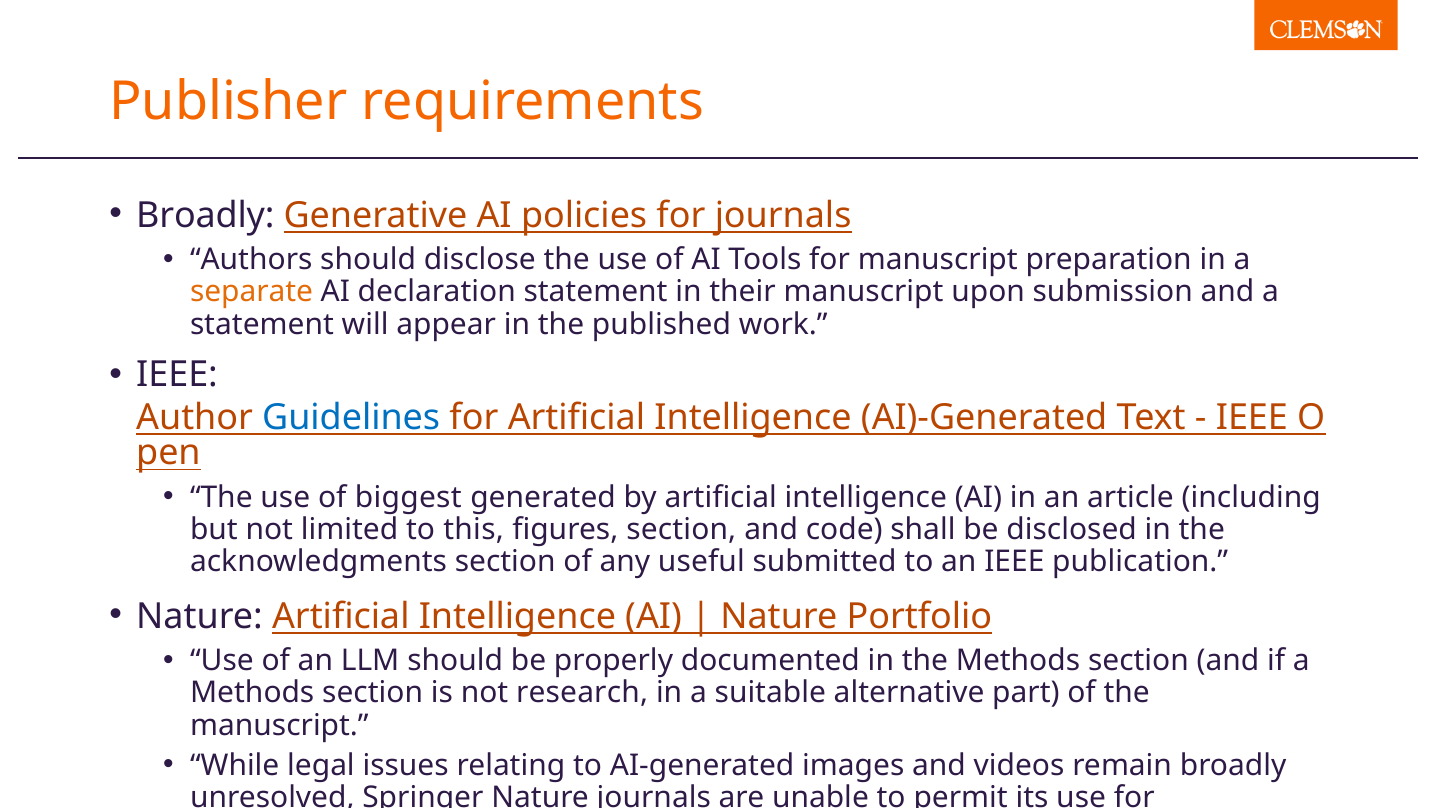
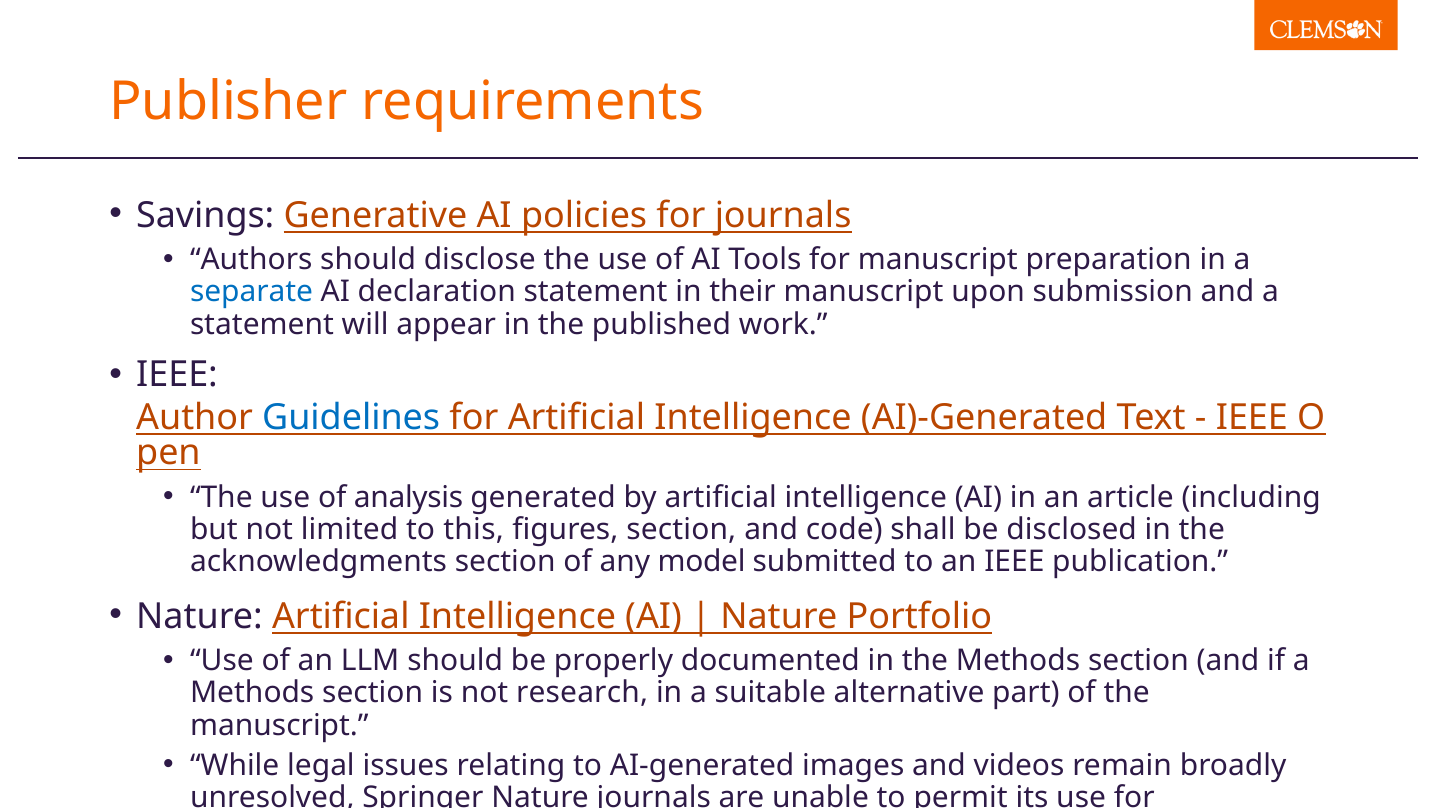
Broadly at (205, 216): Broadly -> Savings
separate colour: orange -> blue
biggest: biggest -> analysis
useful: useful -> model
